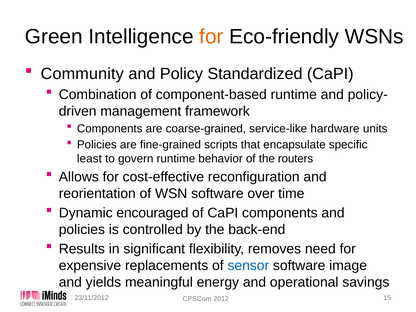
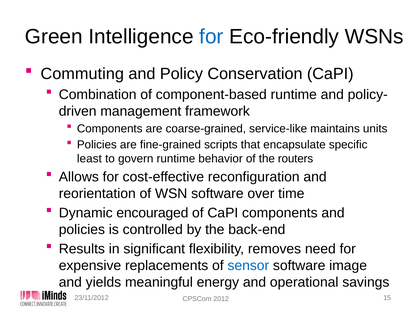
for at (211, 37) colour: orange -> blue
Community: Community -> Commuting
Standardized: Standardized -> Conservation
hardware: hardware -> maintains
